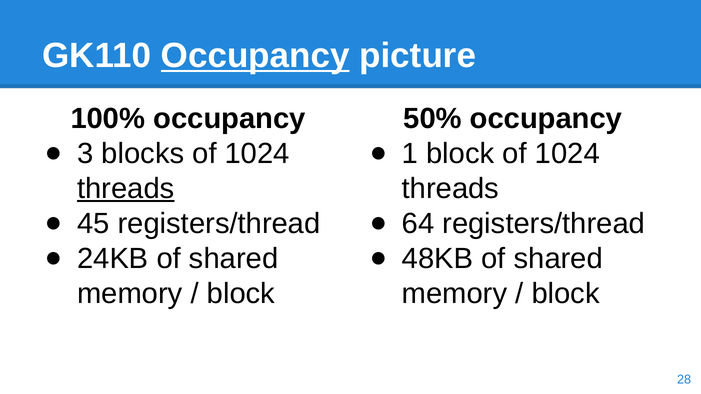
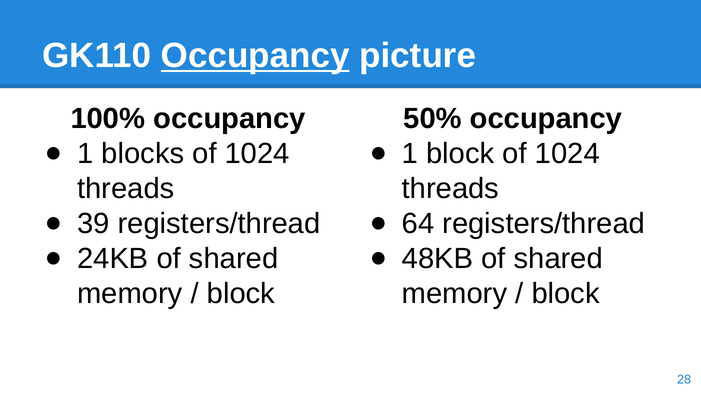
3 at (85, 154): 3 -> 1
threads at (126, 189) underline: present -> none
45: 45 -> 39
